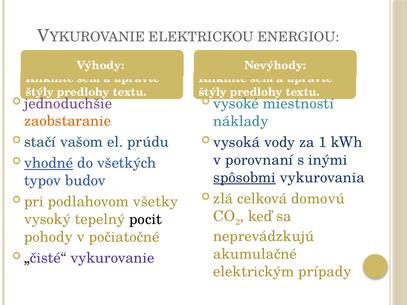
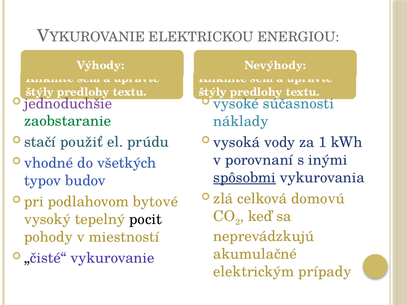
miestností: miestností -> súčasnosti
zaobstaranie colour: orange -> green
vašom: vašom -> použiť
vhodné underline: present -> none
všetky: všetky -> bytové
počiatočné: počiatočné -> miestností
